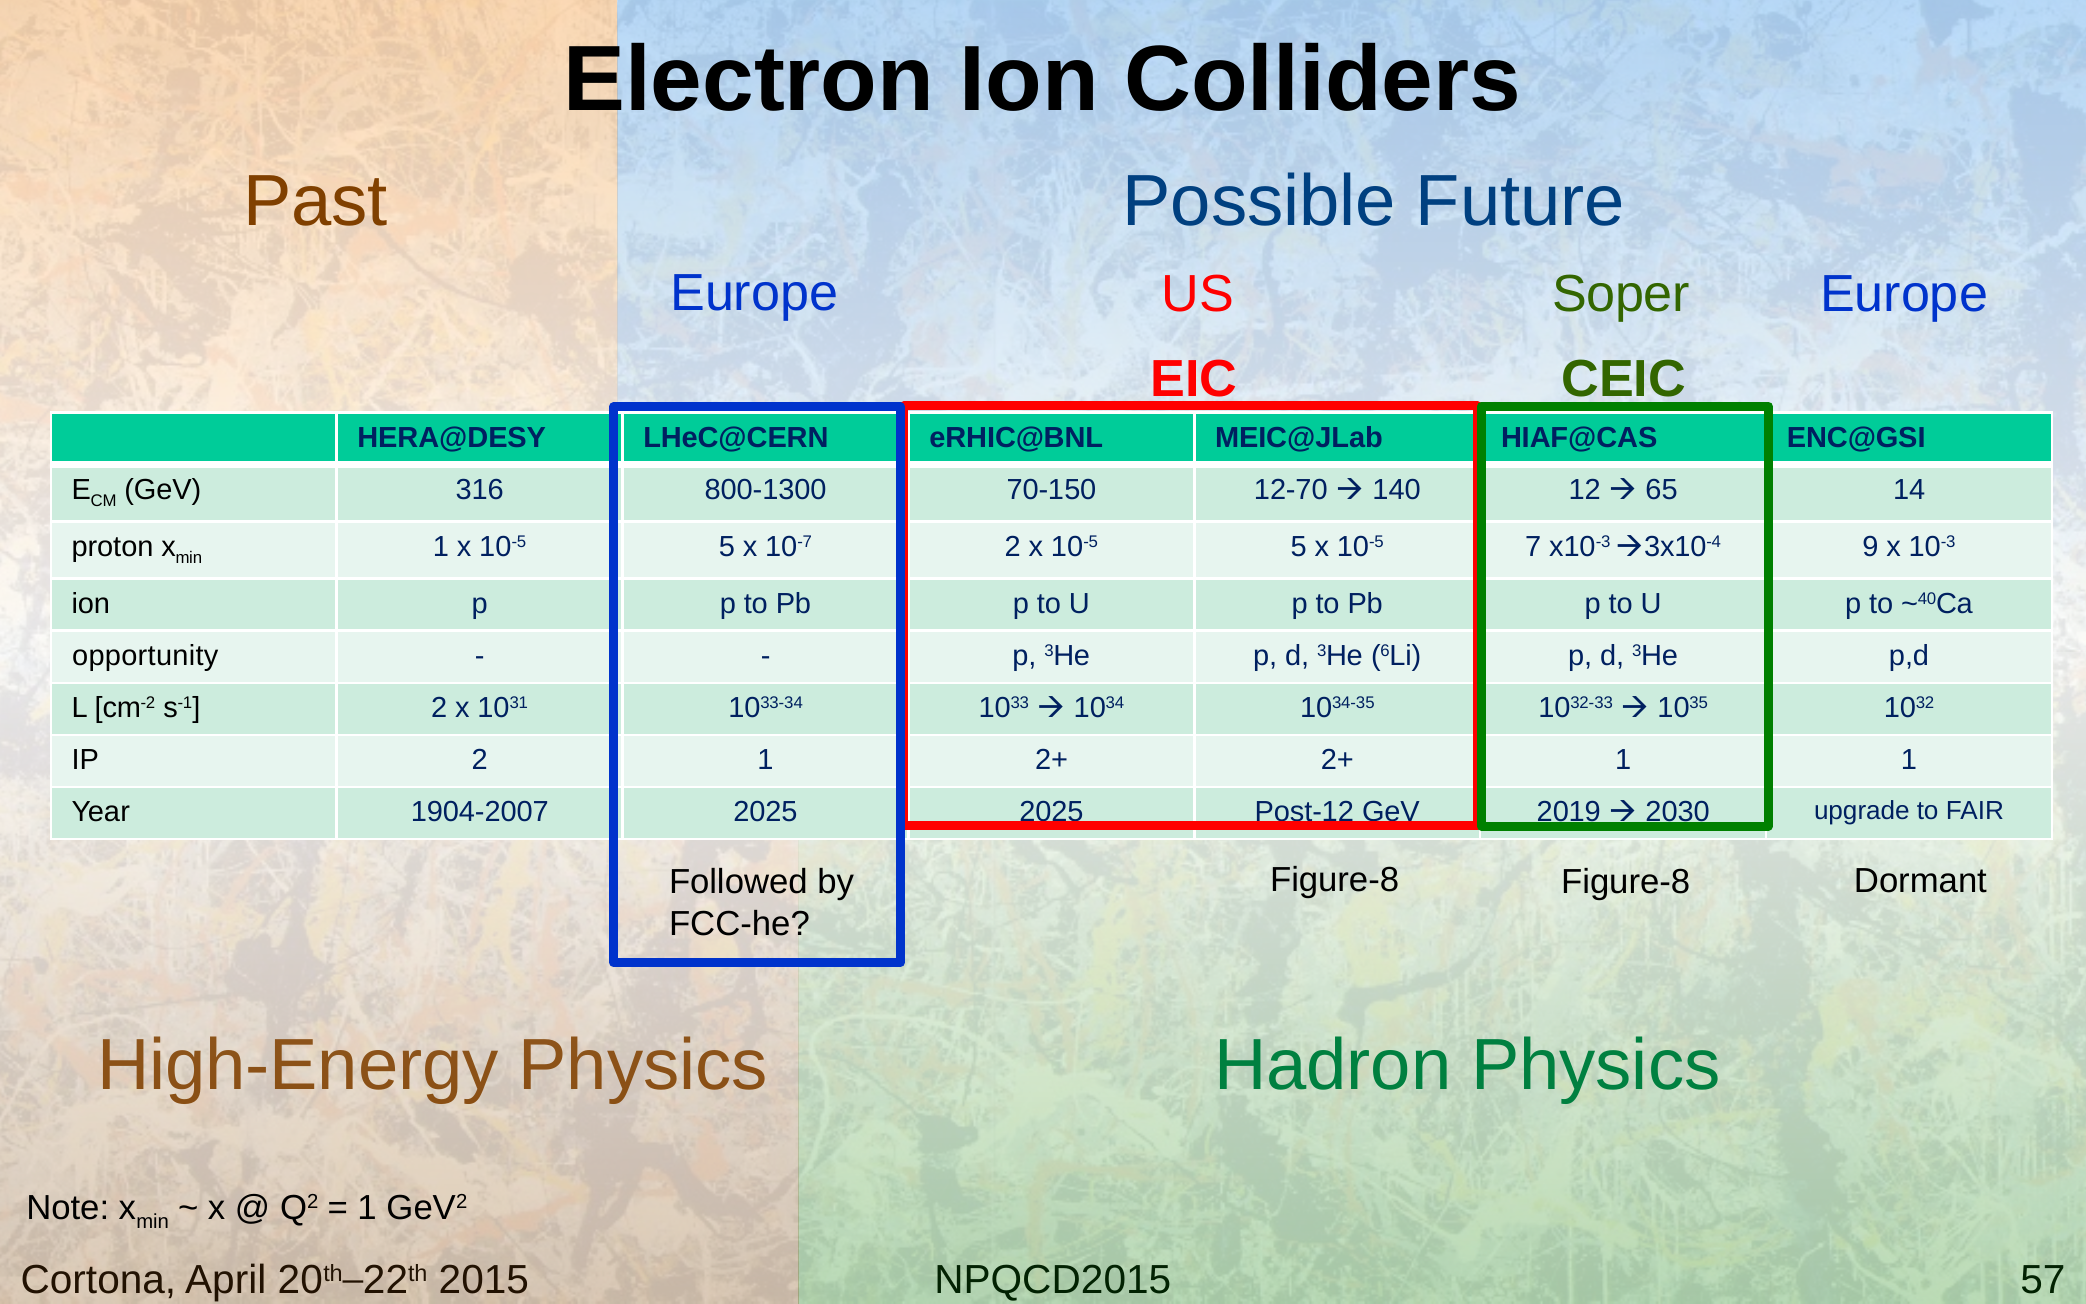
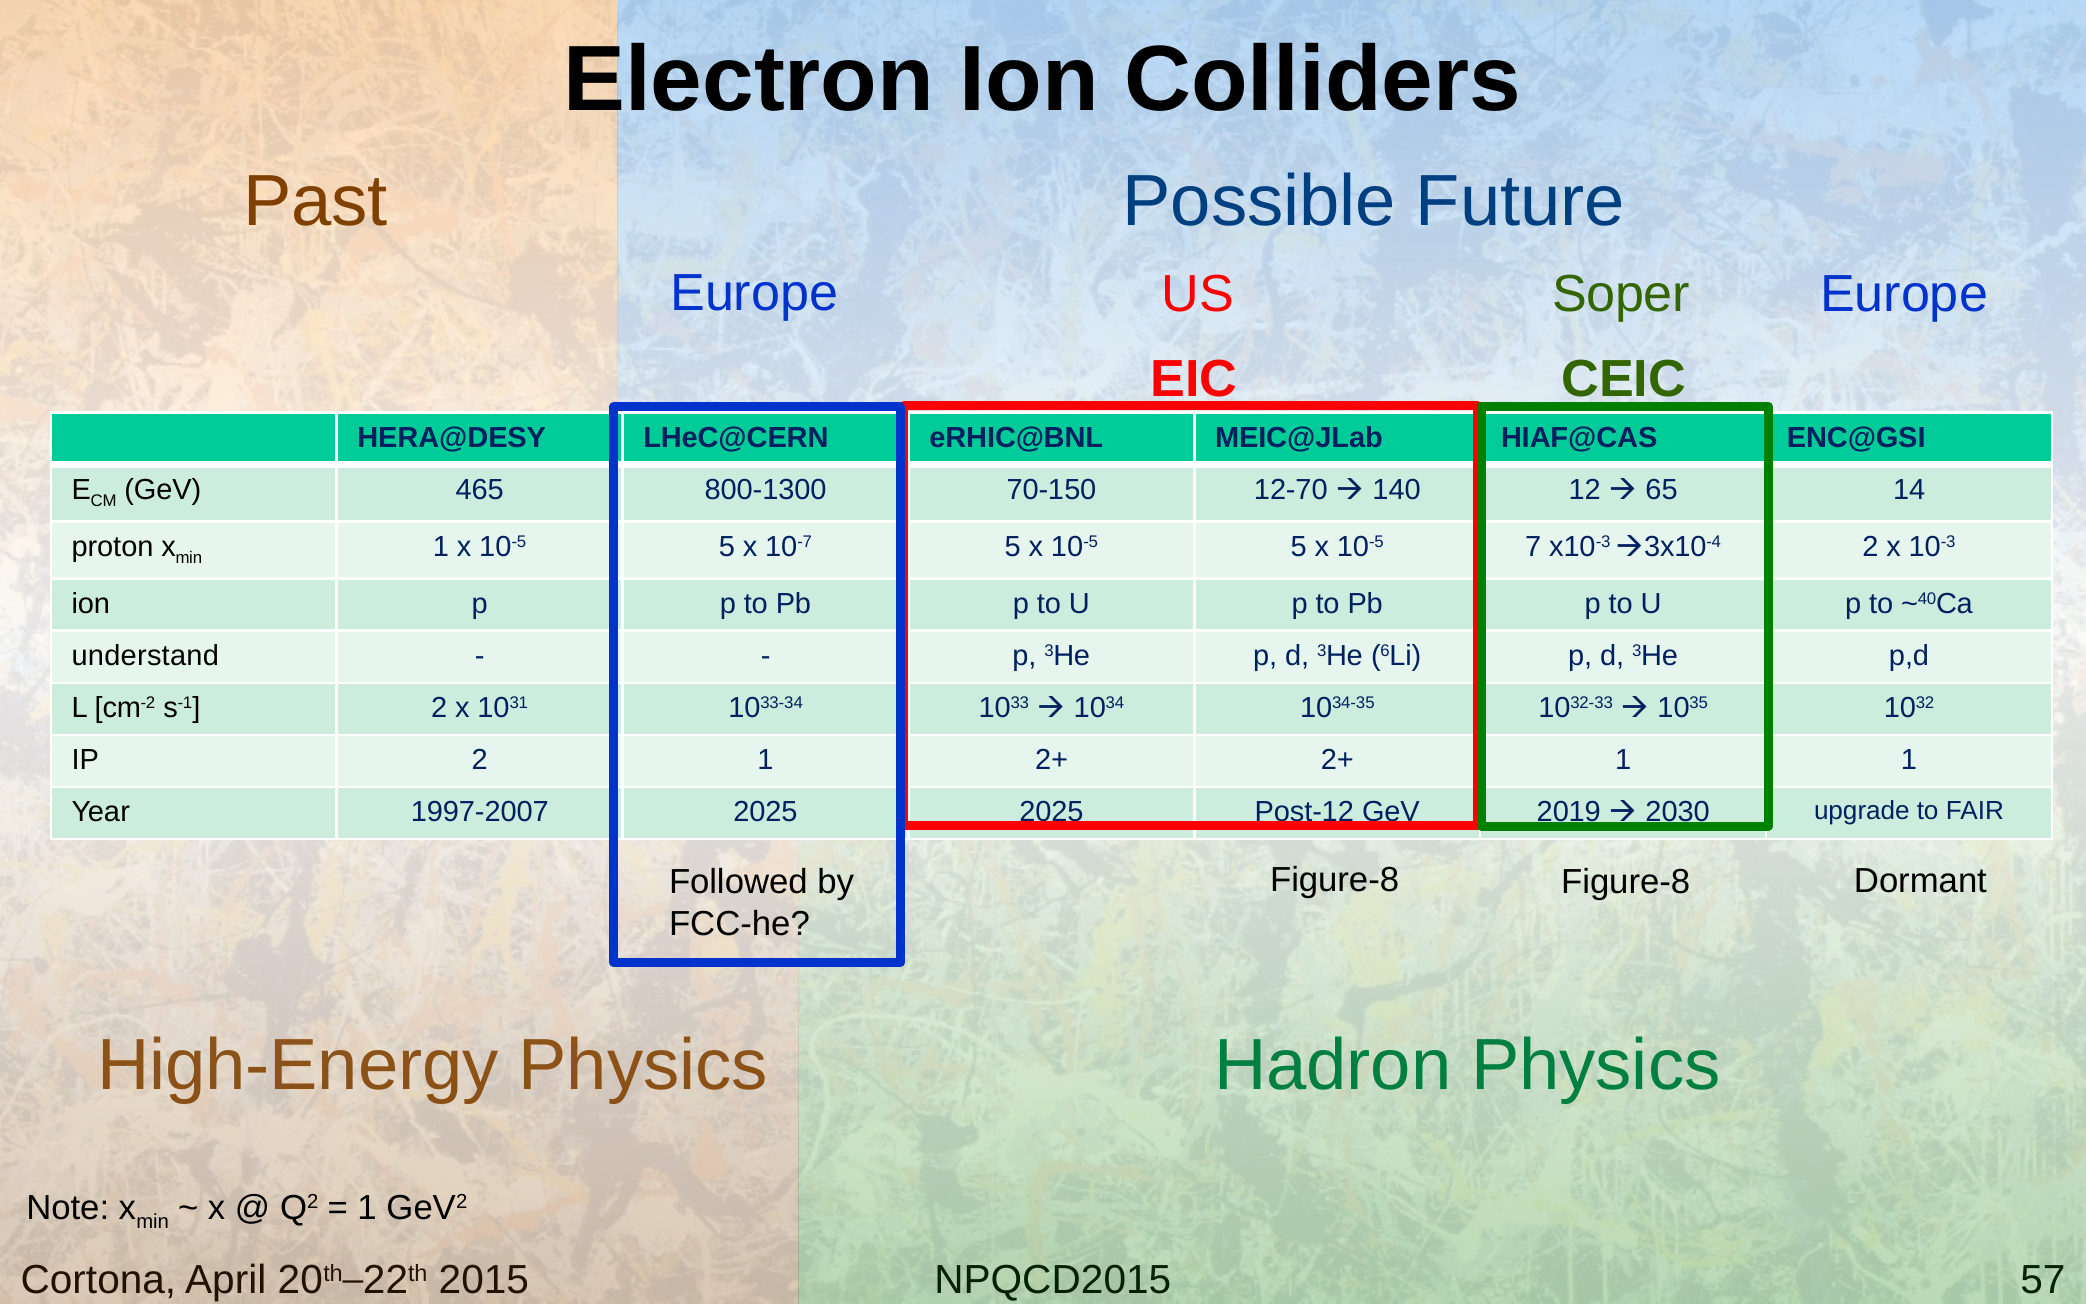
316: 316 -> 465
10-7 2: 2 -> 5
3x10-4 9: 9 -> 2
opportunity: opportunity -> understand
1904-2007: 1904-2007 -> 1997-2007
